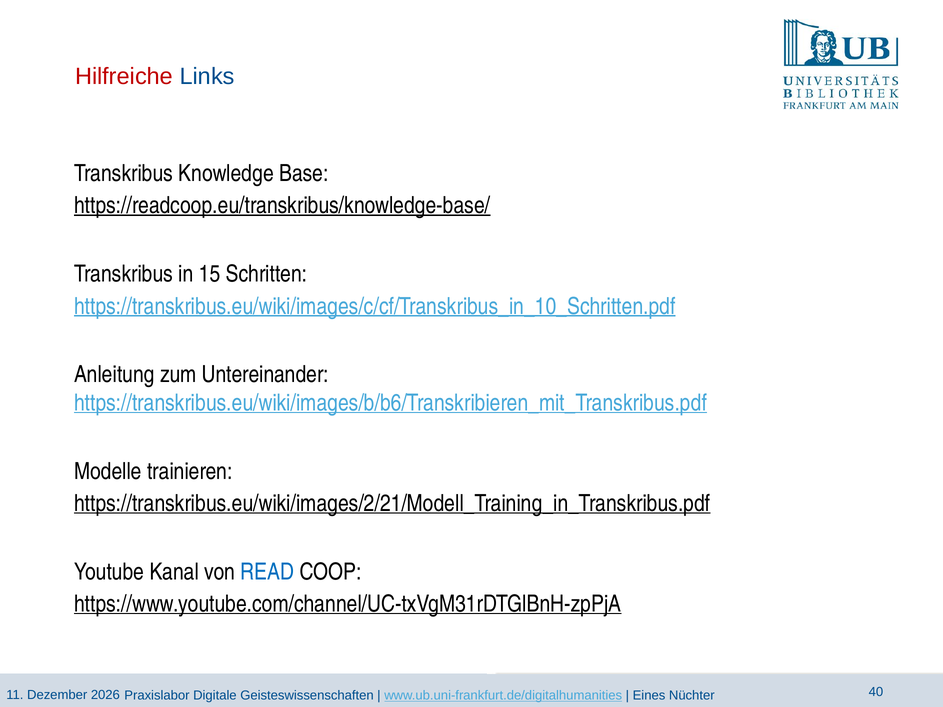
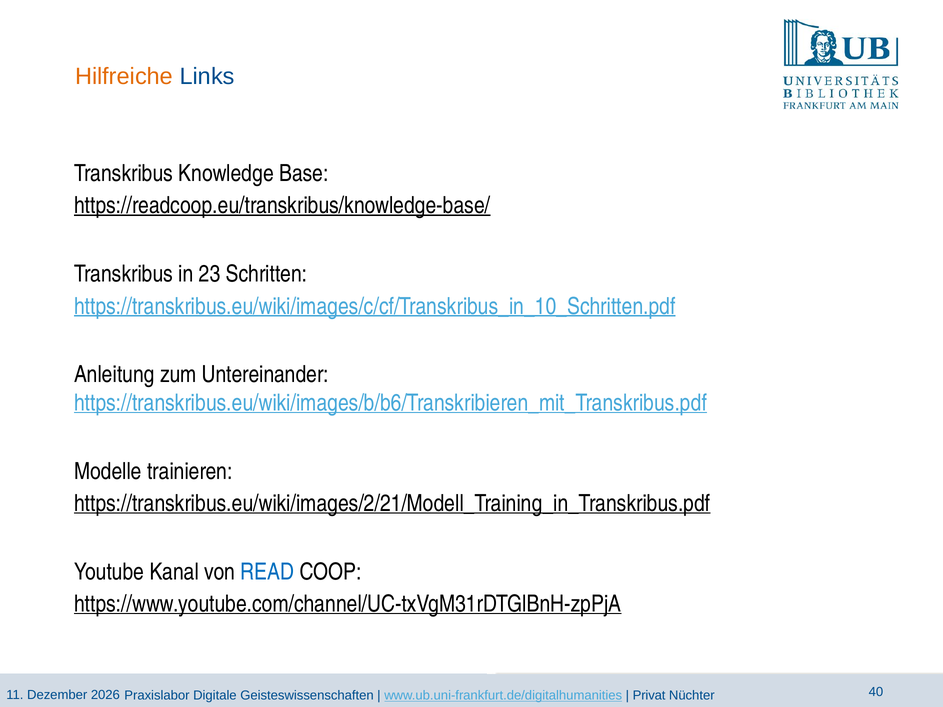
Hilfreiche colour: red -> orange
15: 15 -> 23
Eines: Eines -> Privat
